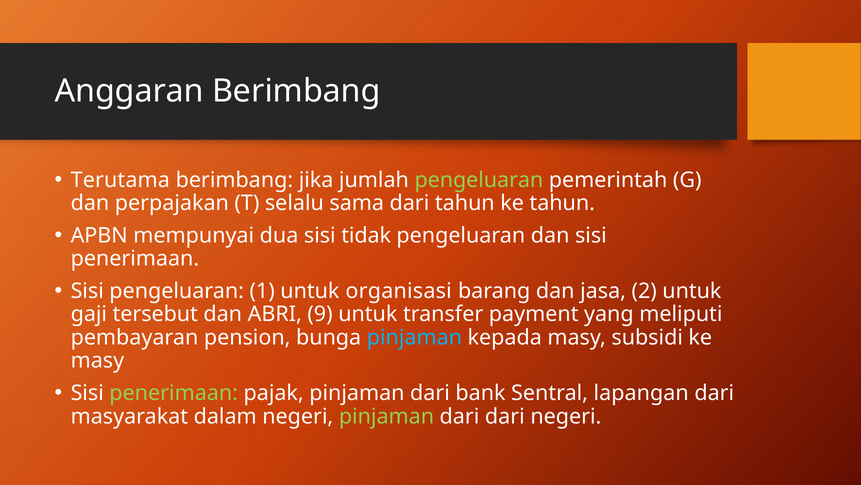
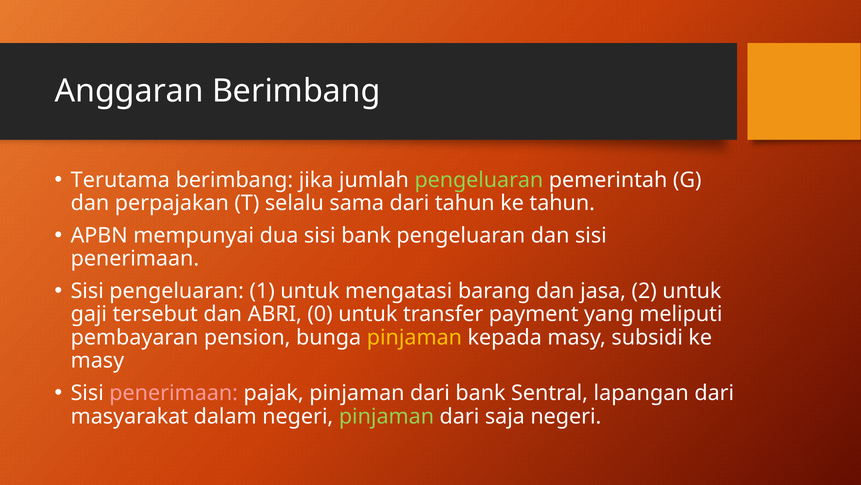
sisi tidak: tidak -> bank
organisasi: organisasi -> mengatasi
9: 9 -> 0
pinjaman at (414, 337) colour: light blue -> yellow
penerimaan at (174, 393) colour: light green -> pink
dari dari: dari -> saja
